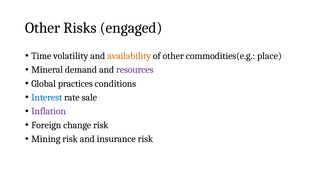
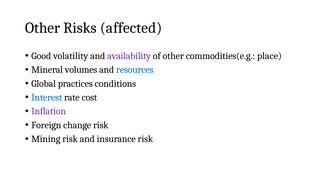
engaged: engaged -> affected
Time: Time -> Good
availability colour: orange -> purple
demand: demand -> volumes
resources colour: purple -> blue
sale: sale -> cost
